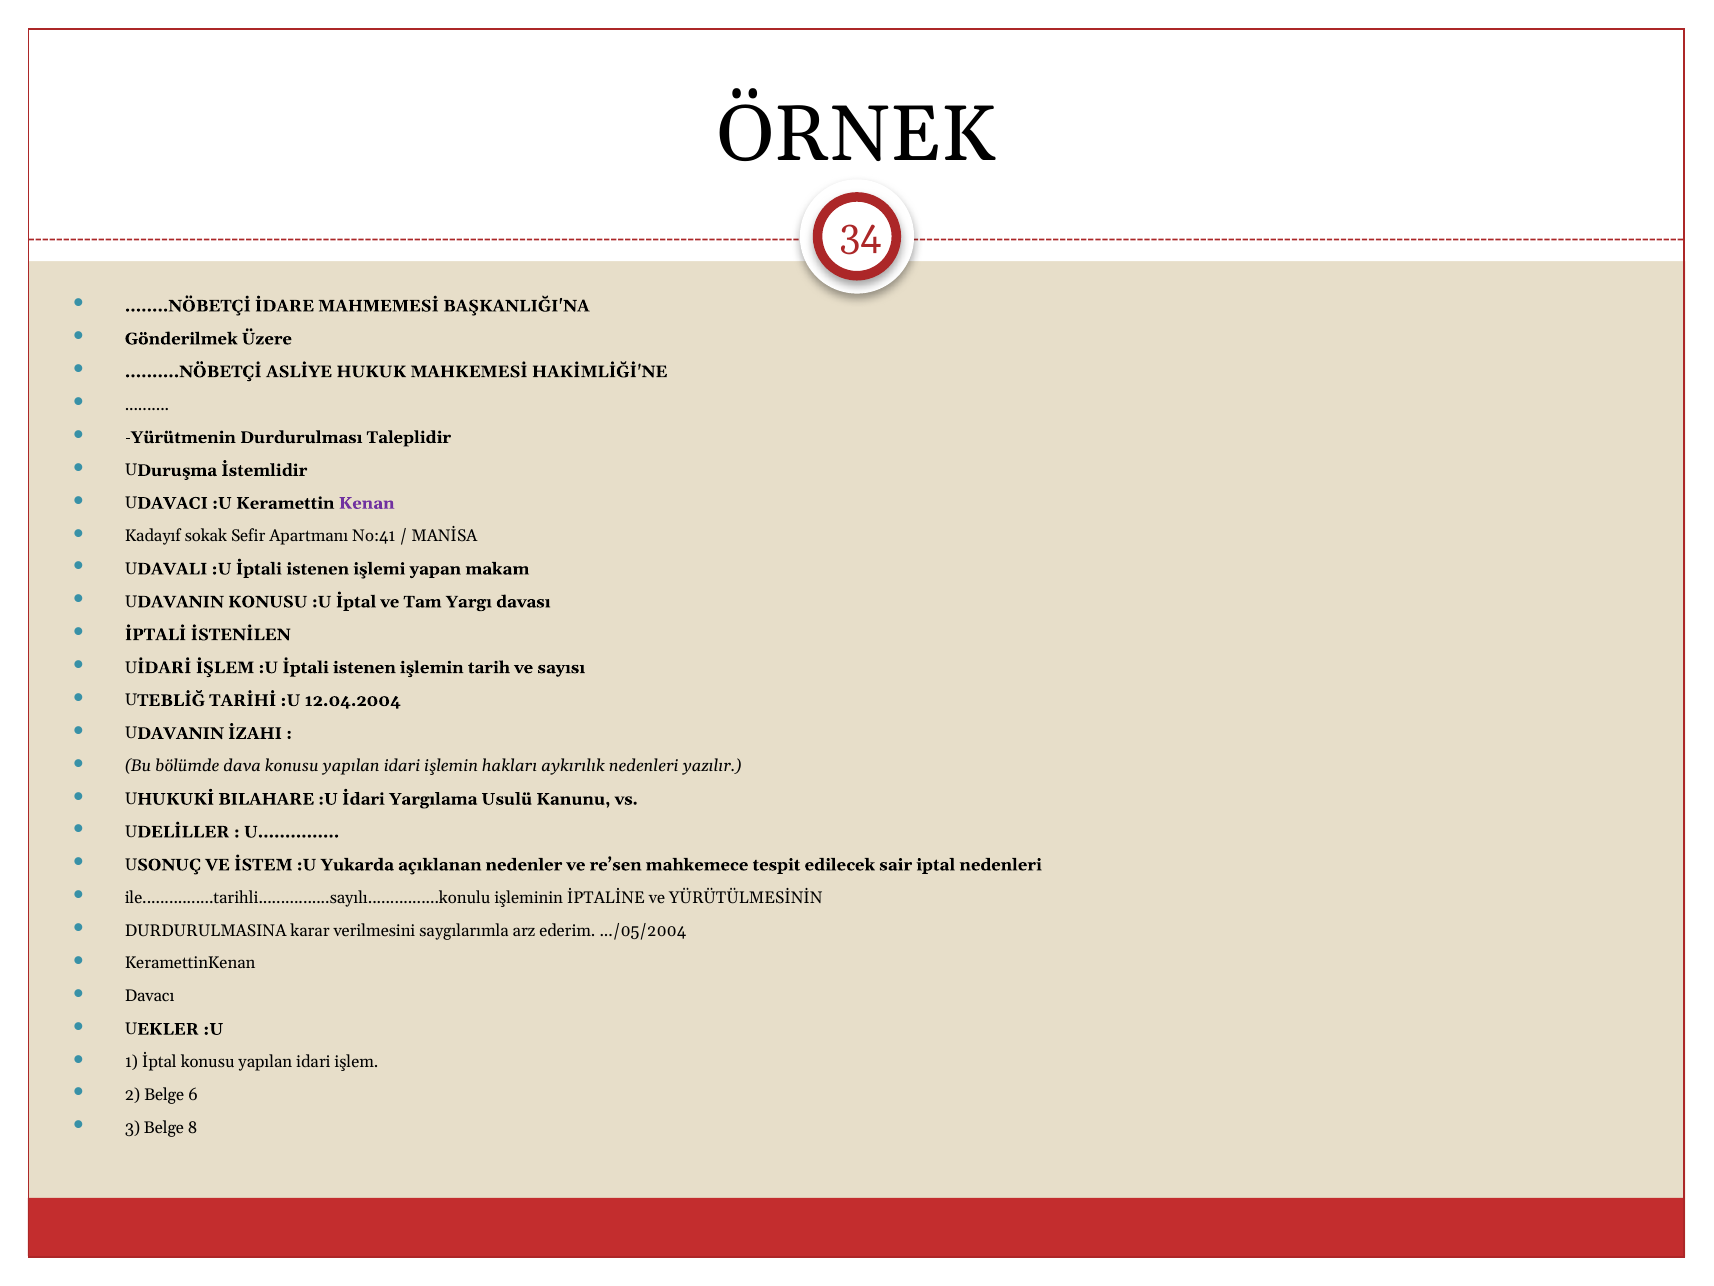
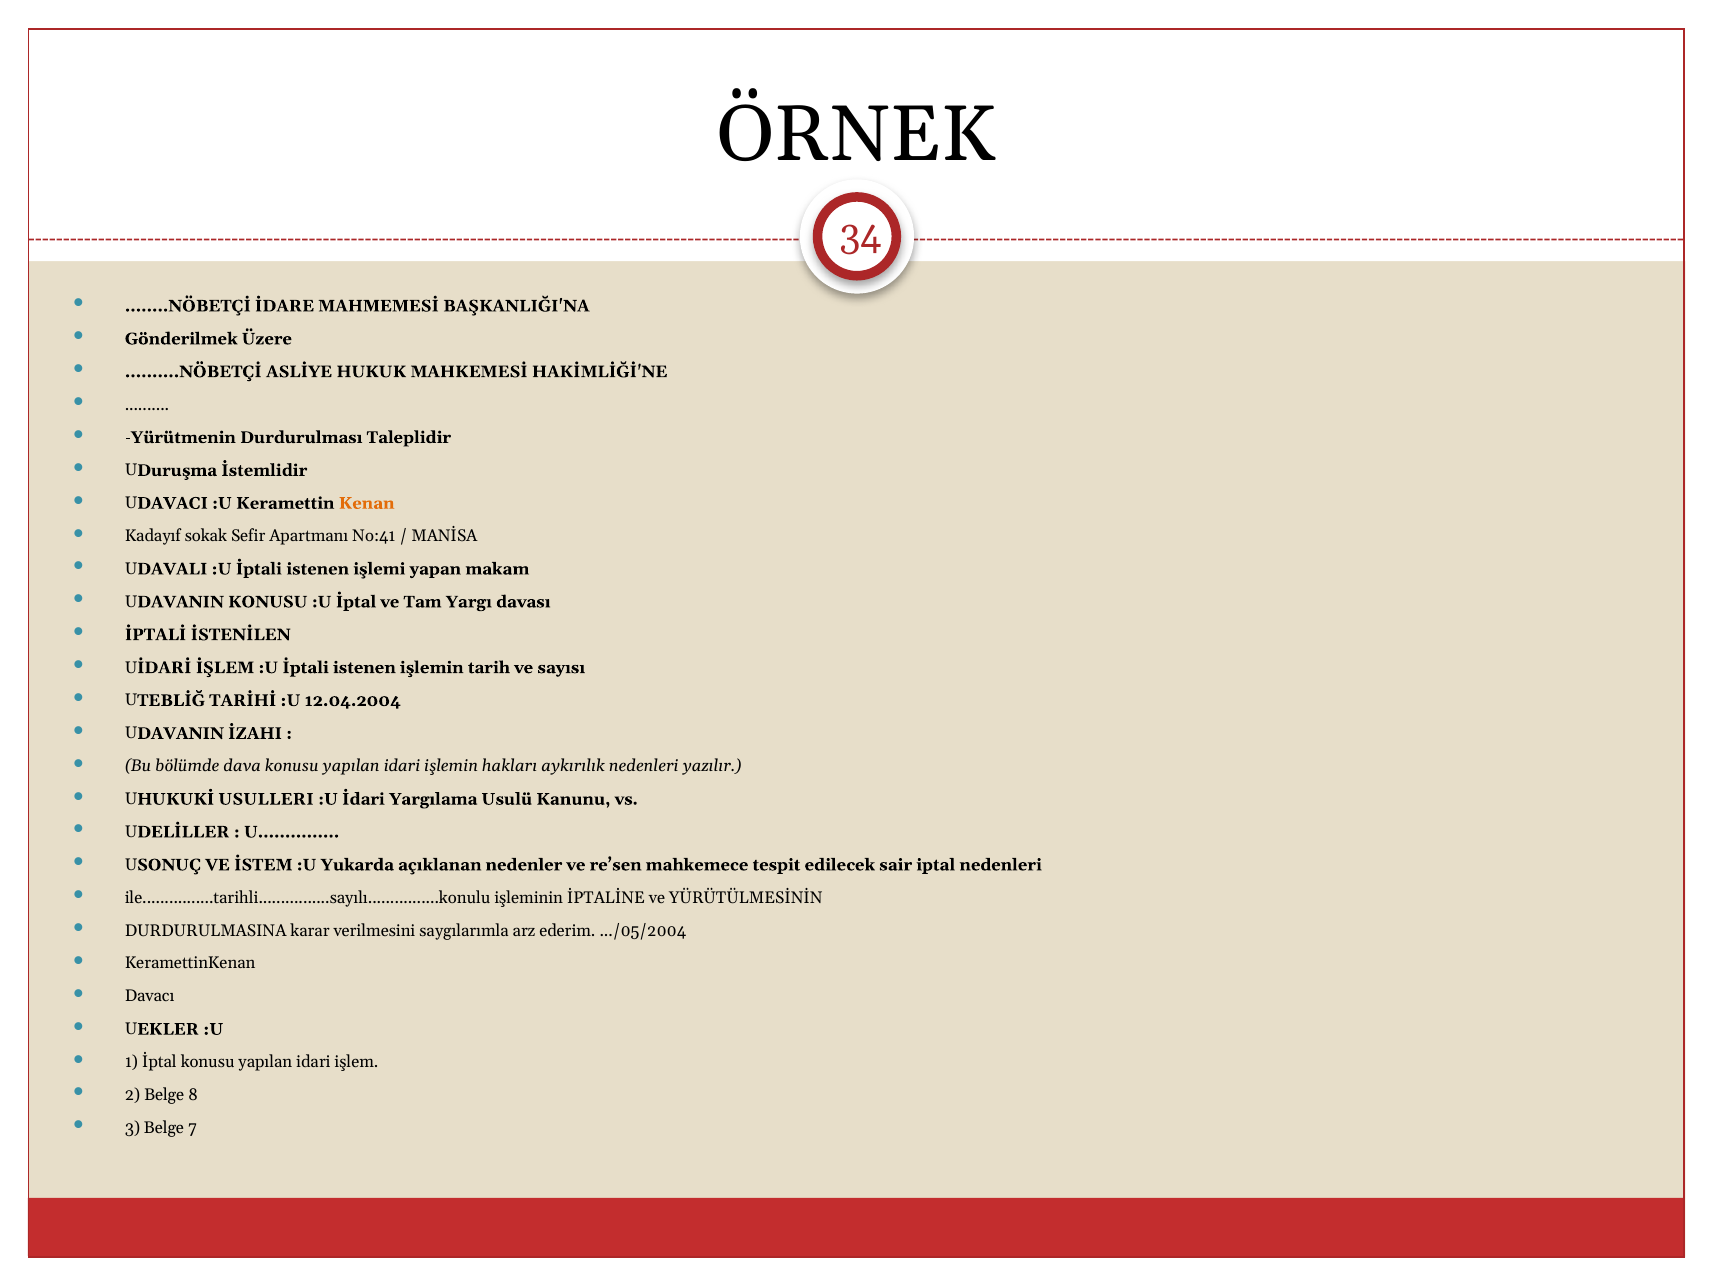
Kenan colour: purple -> orange
BILAHARE: BILAHARE -> USULLERI
6: 6 -> 8
8: 8 -> 7
